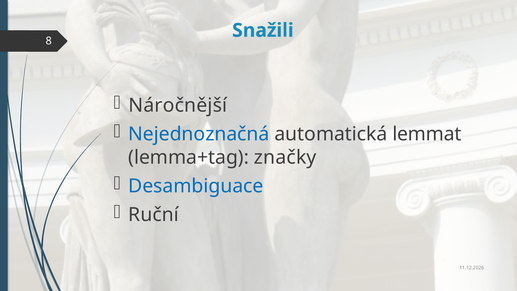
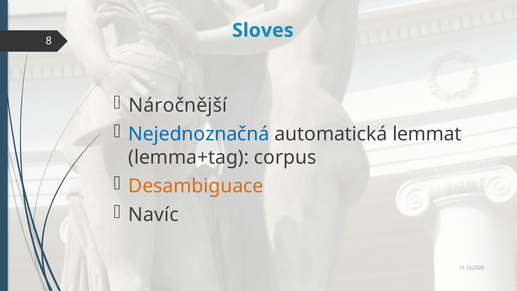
Snažili: Snažili -> Sloves
značky: značky -> corpus
Desambiguace colour: blue -> orange
Ruční: Ruční -> Navíc
